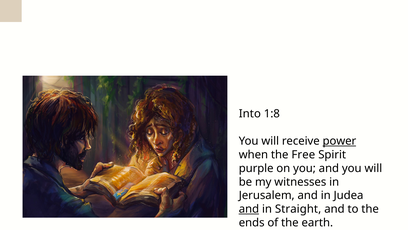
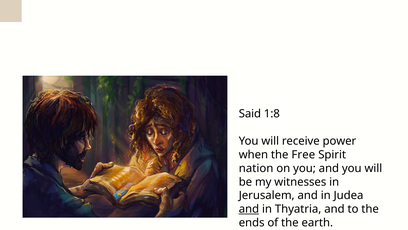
Into: Into -> Said
power underline: present -> none
purple: purple -> nation
Straight: Straight -> Thyatria
